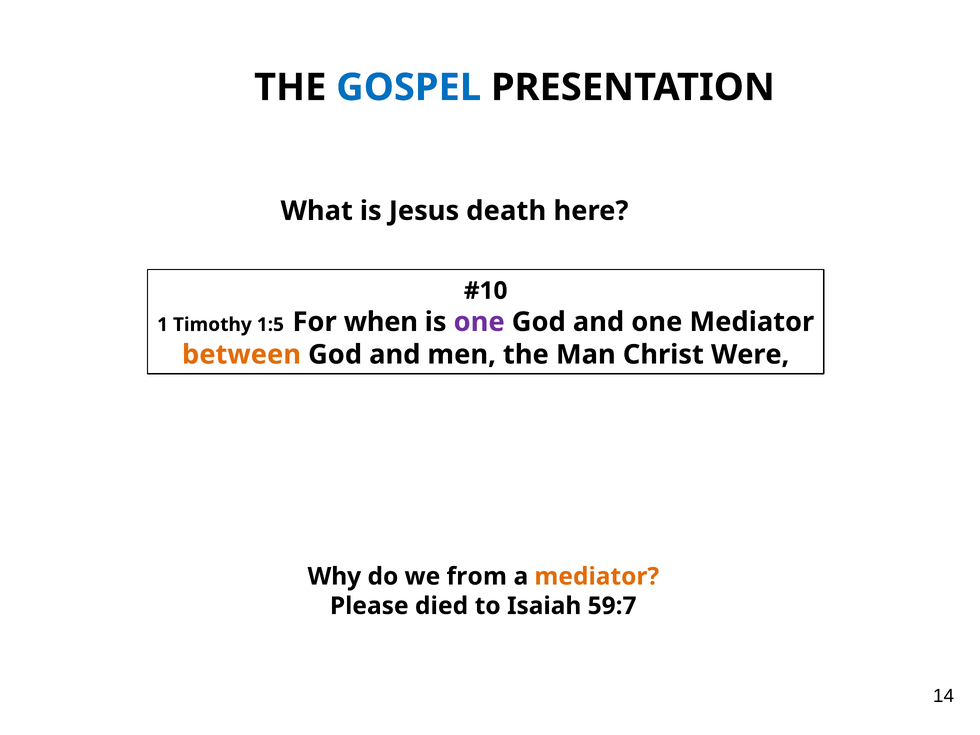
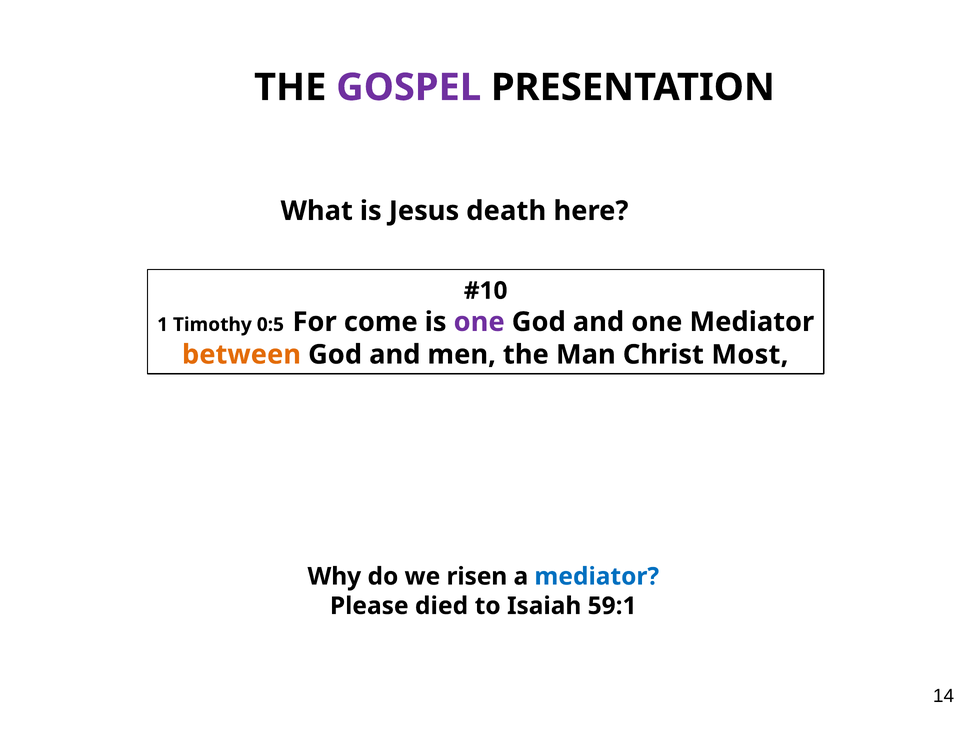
GOSPEL colour: blue -> purple
1:5: 1:5 -> 0:5
when: when -> come
Were: Were -> Most
from: from -> risen
mediator at (597, 577) colour: orange -> blue
59:7: 59:7 -> 59:1
